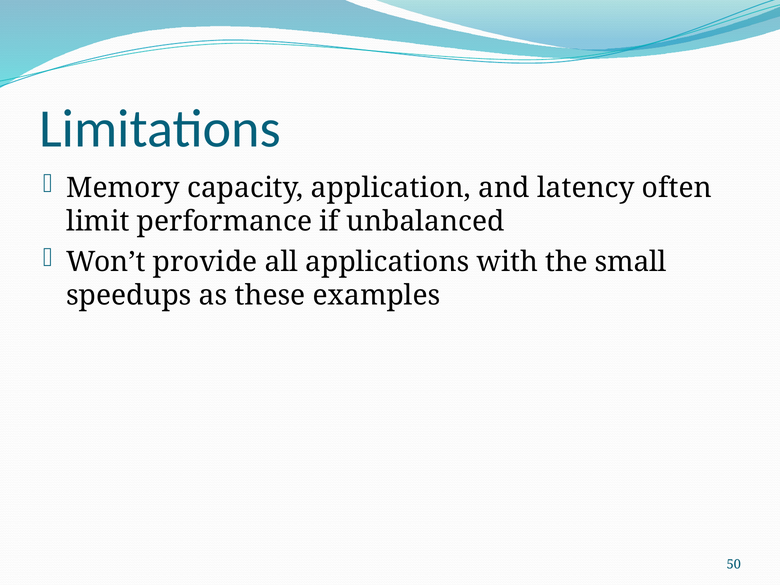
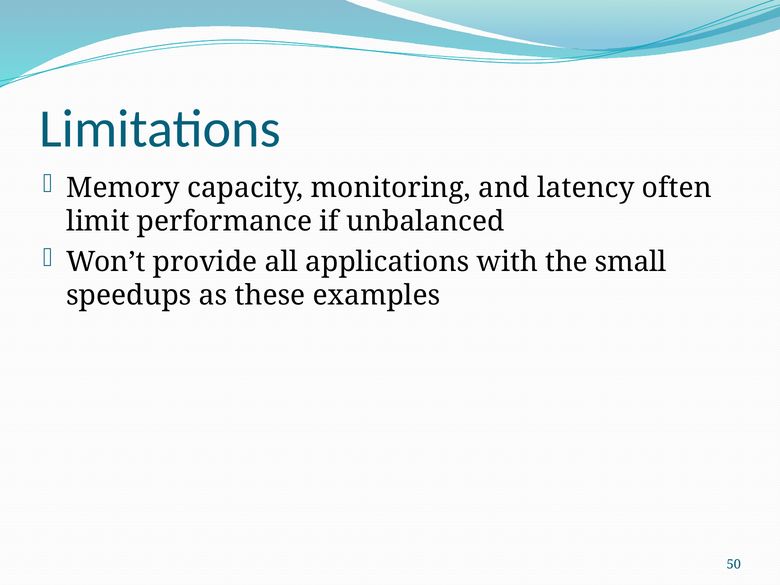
application: application -> monitoring
